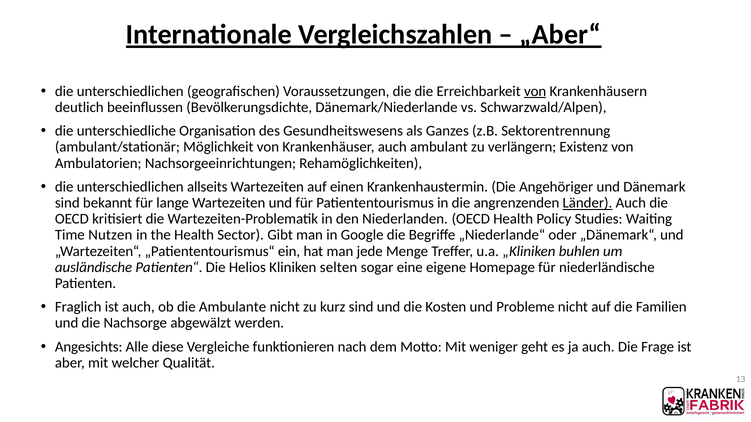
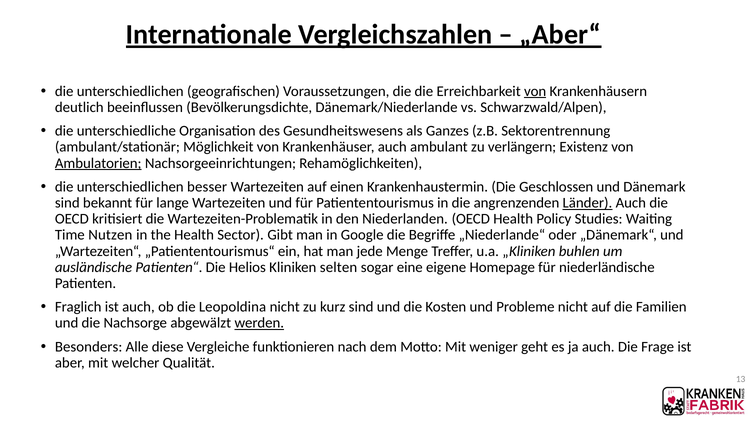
Ambulatorien underline: none -> present
allseits: allseits -> besser
Angehöriger: Angehöriger -> Geschlossen
Ambulante: Ambulante -> Leopoldina
werden underline: none -> present
Angesichts: Angesichts -> Besonders
